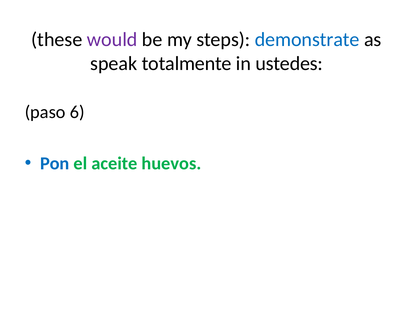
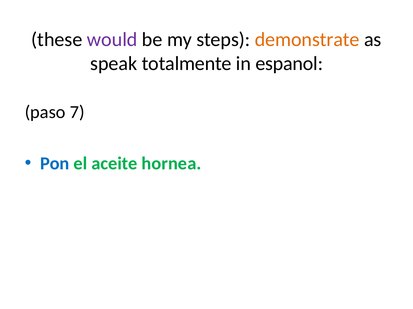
demonstrate colour: blue -> orange
ustedes: ustedes -> espanol
6: 6 -> 7
huevos: huevos -> hornea
